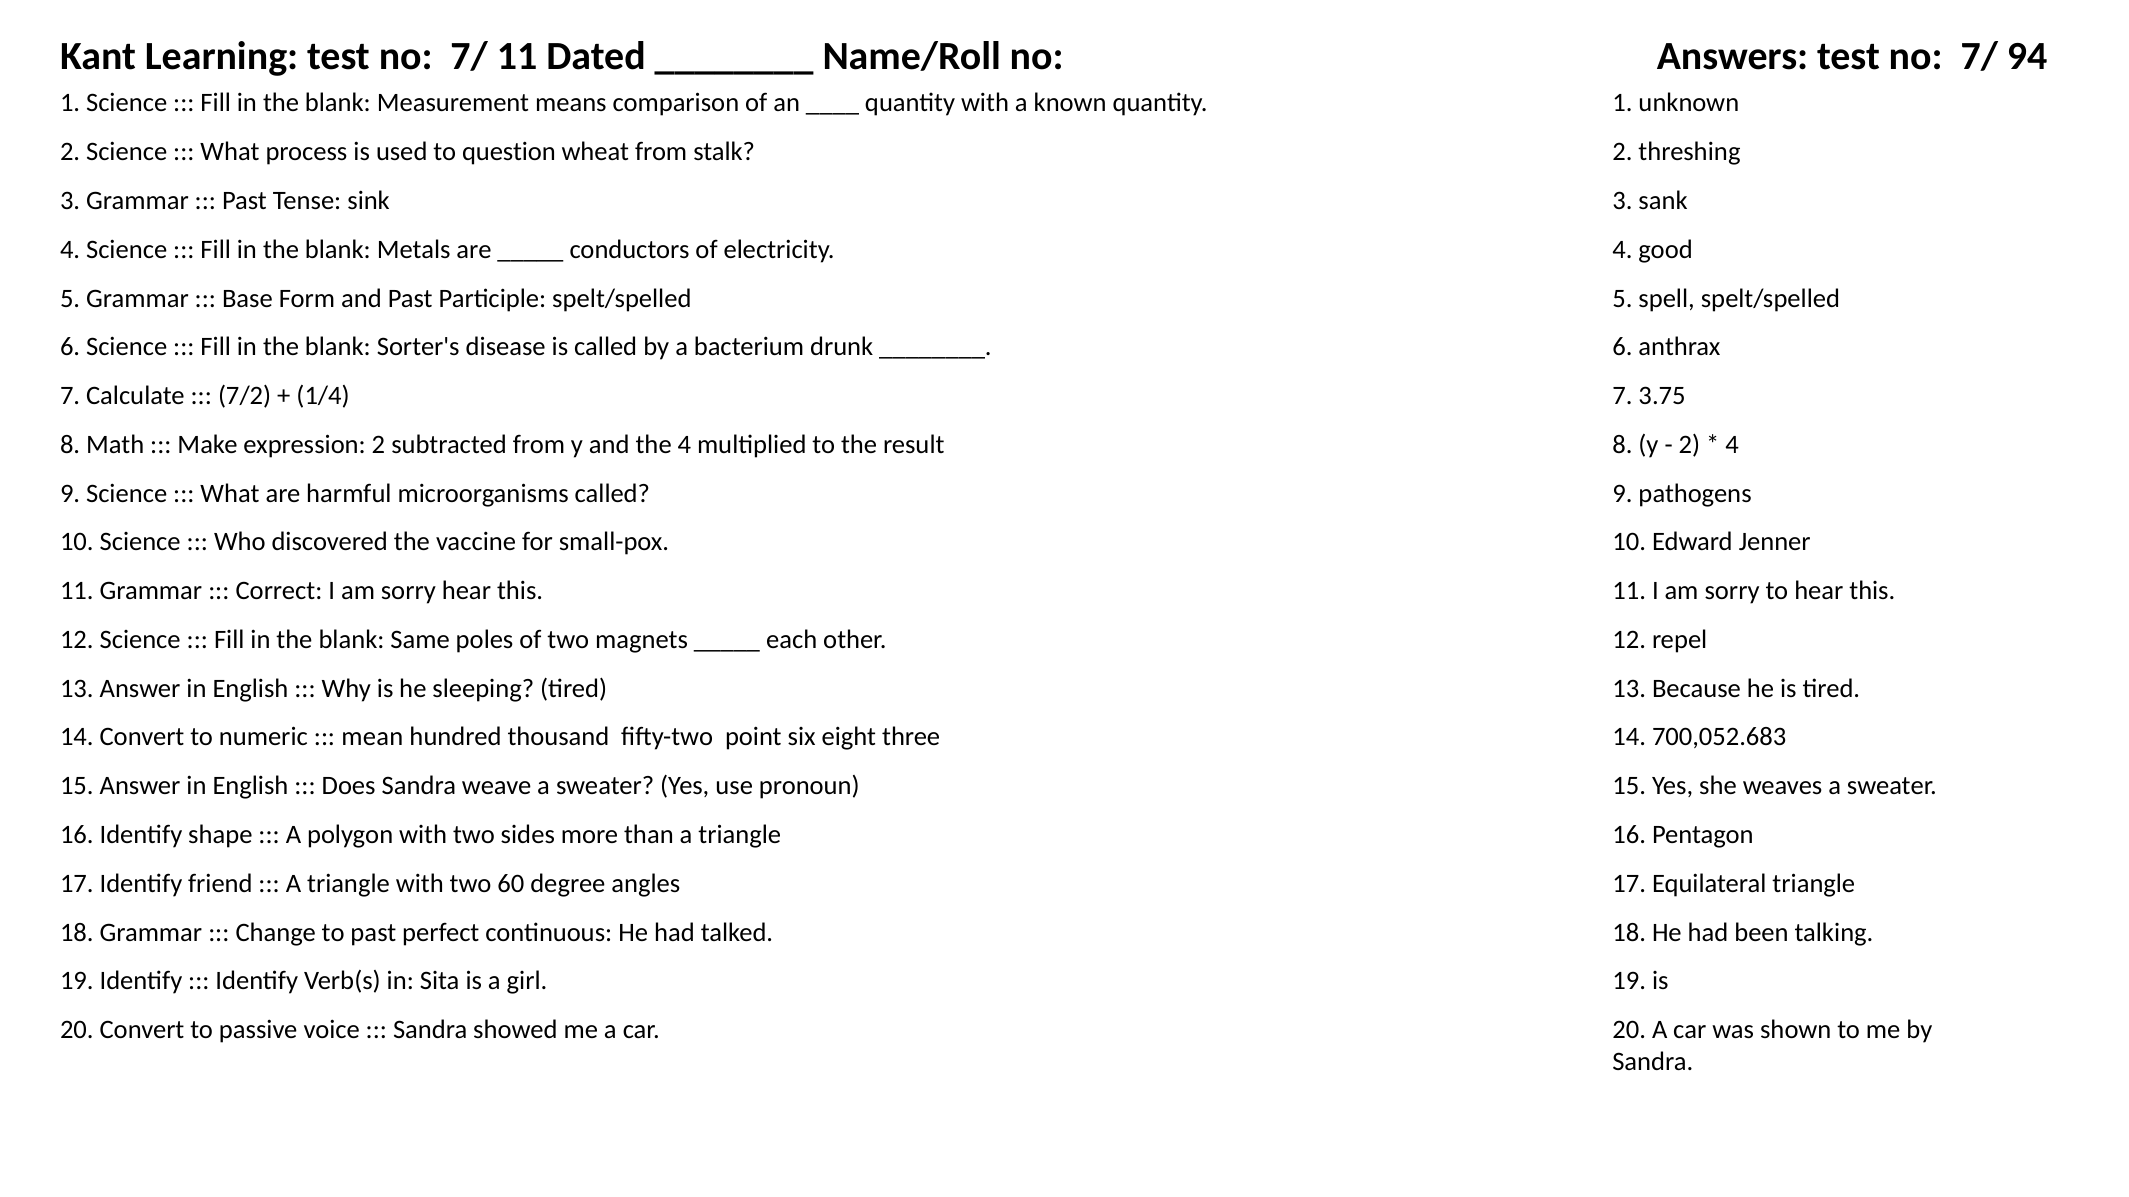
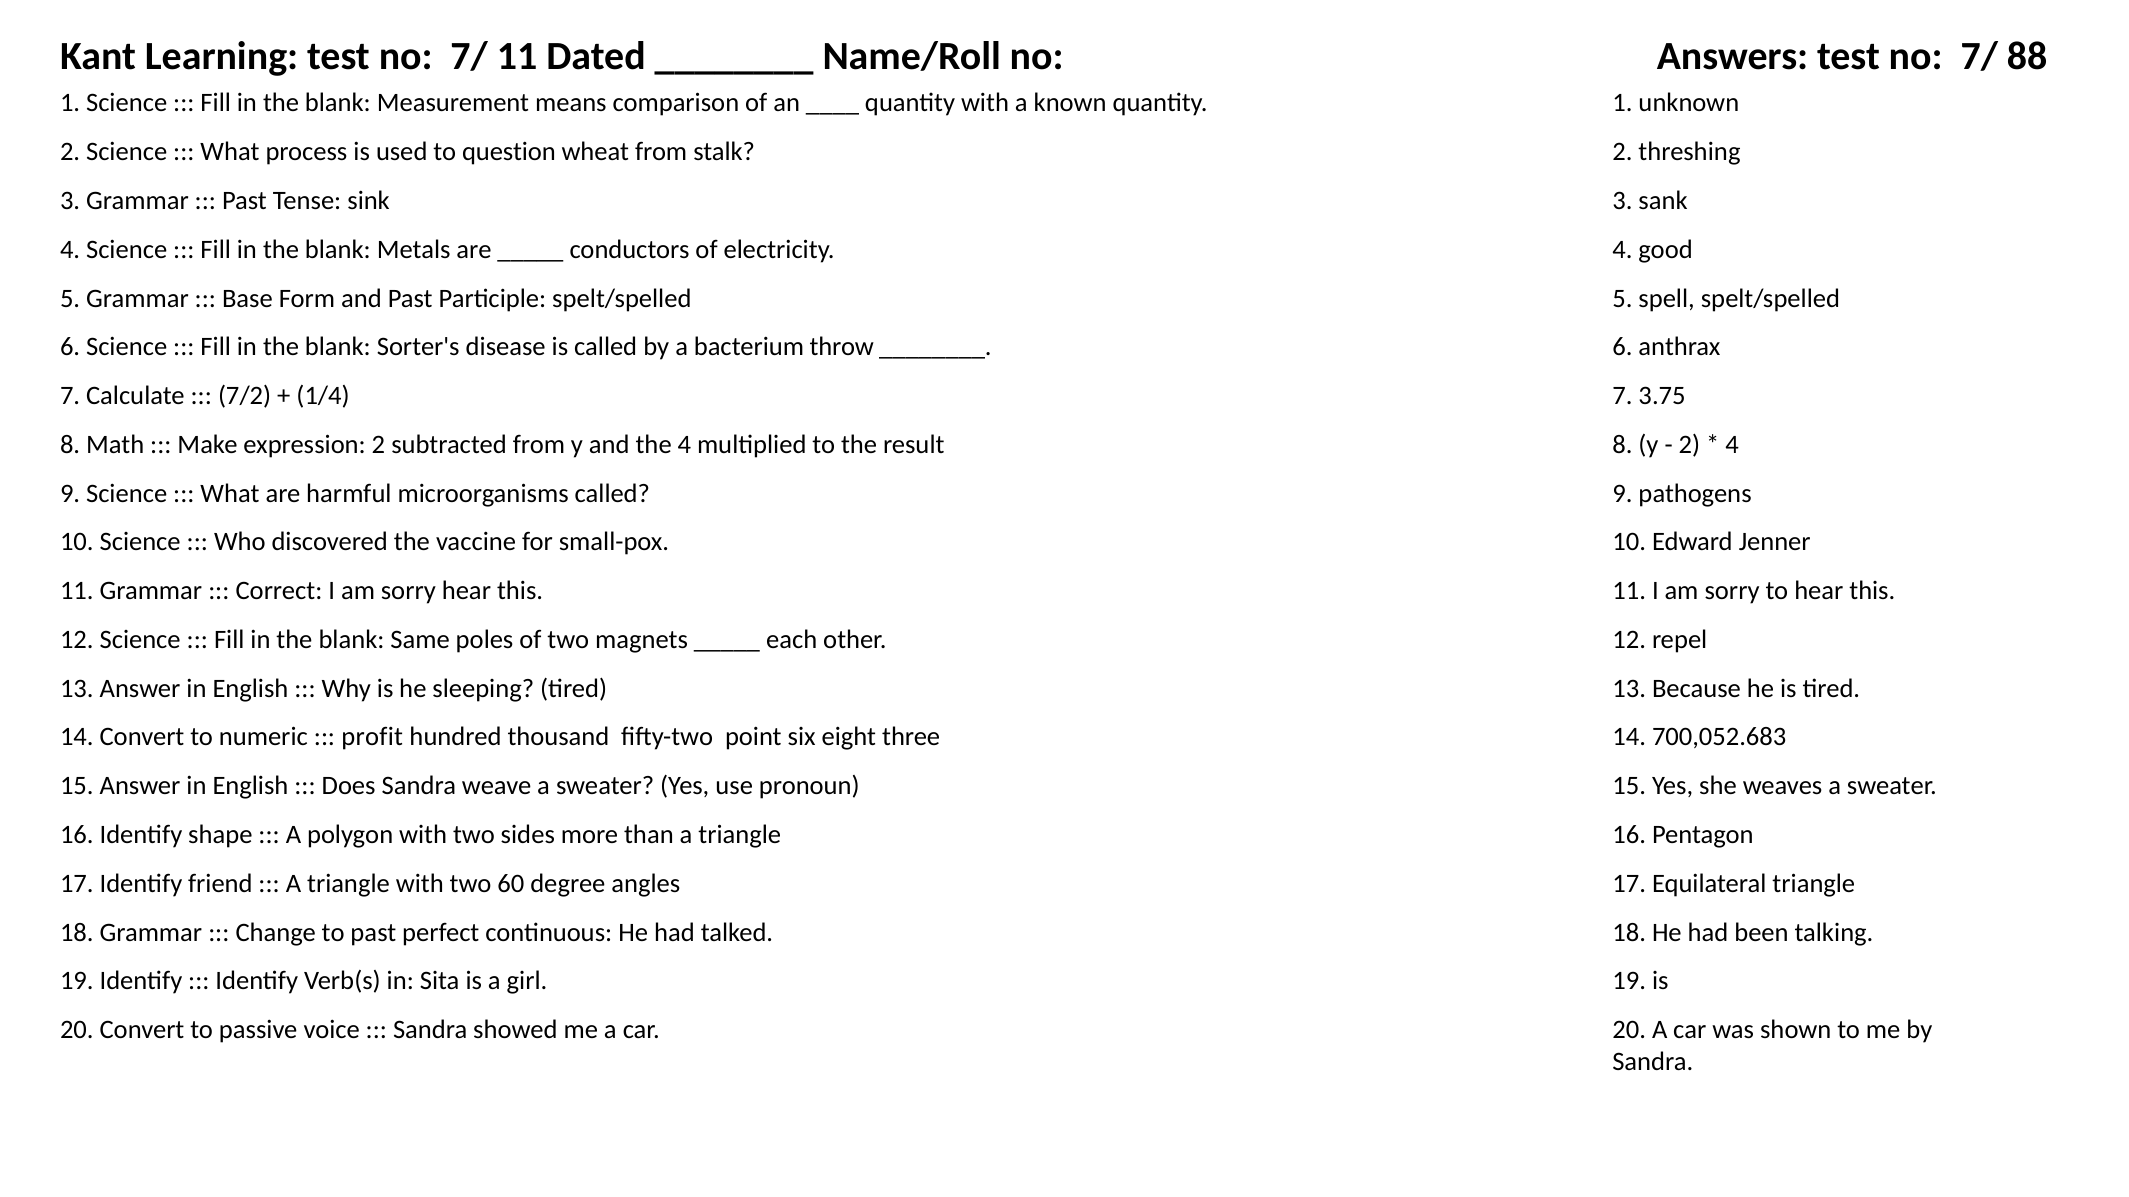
94: 94 -> 88
drunk: drunk -> throw
mean: mean -> profit
